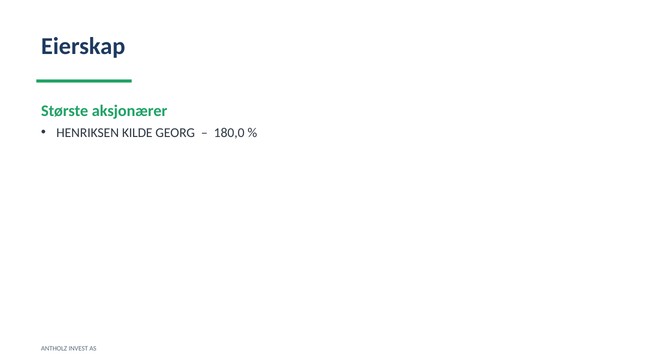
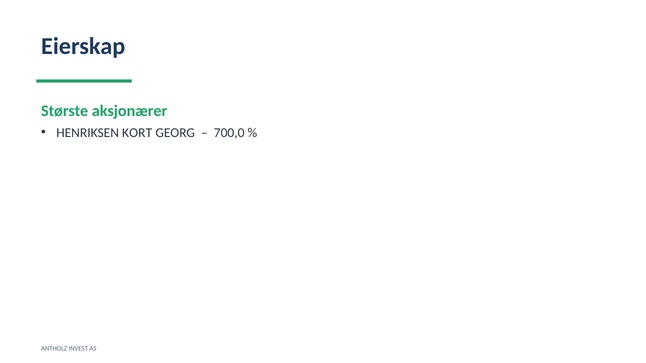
KILDE: KILDE -> KORT
180,0: 180,0 -> 700,0
